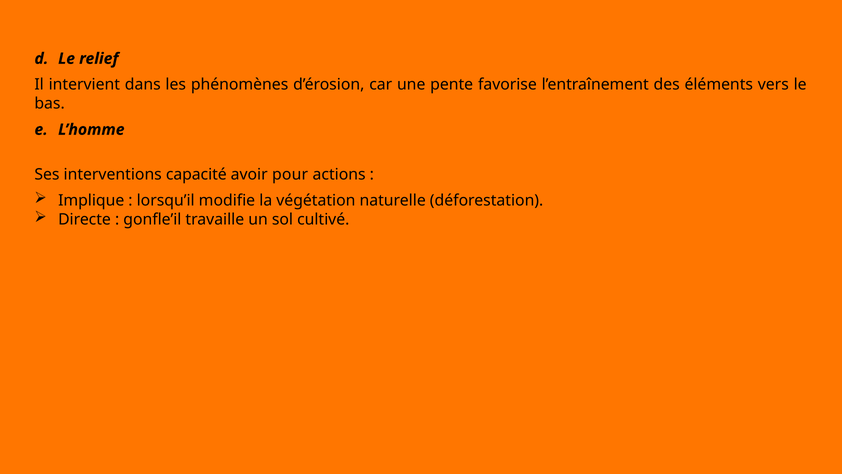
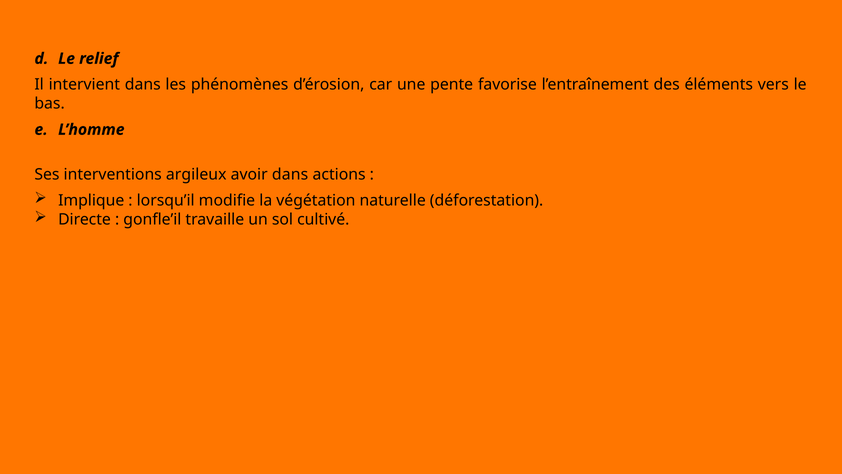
capacité: capacité -> argileux
avoir pour: pour -> dans
